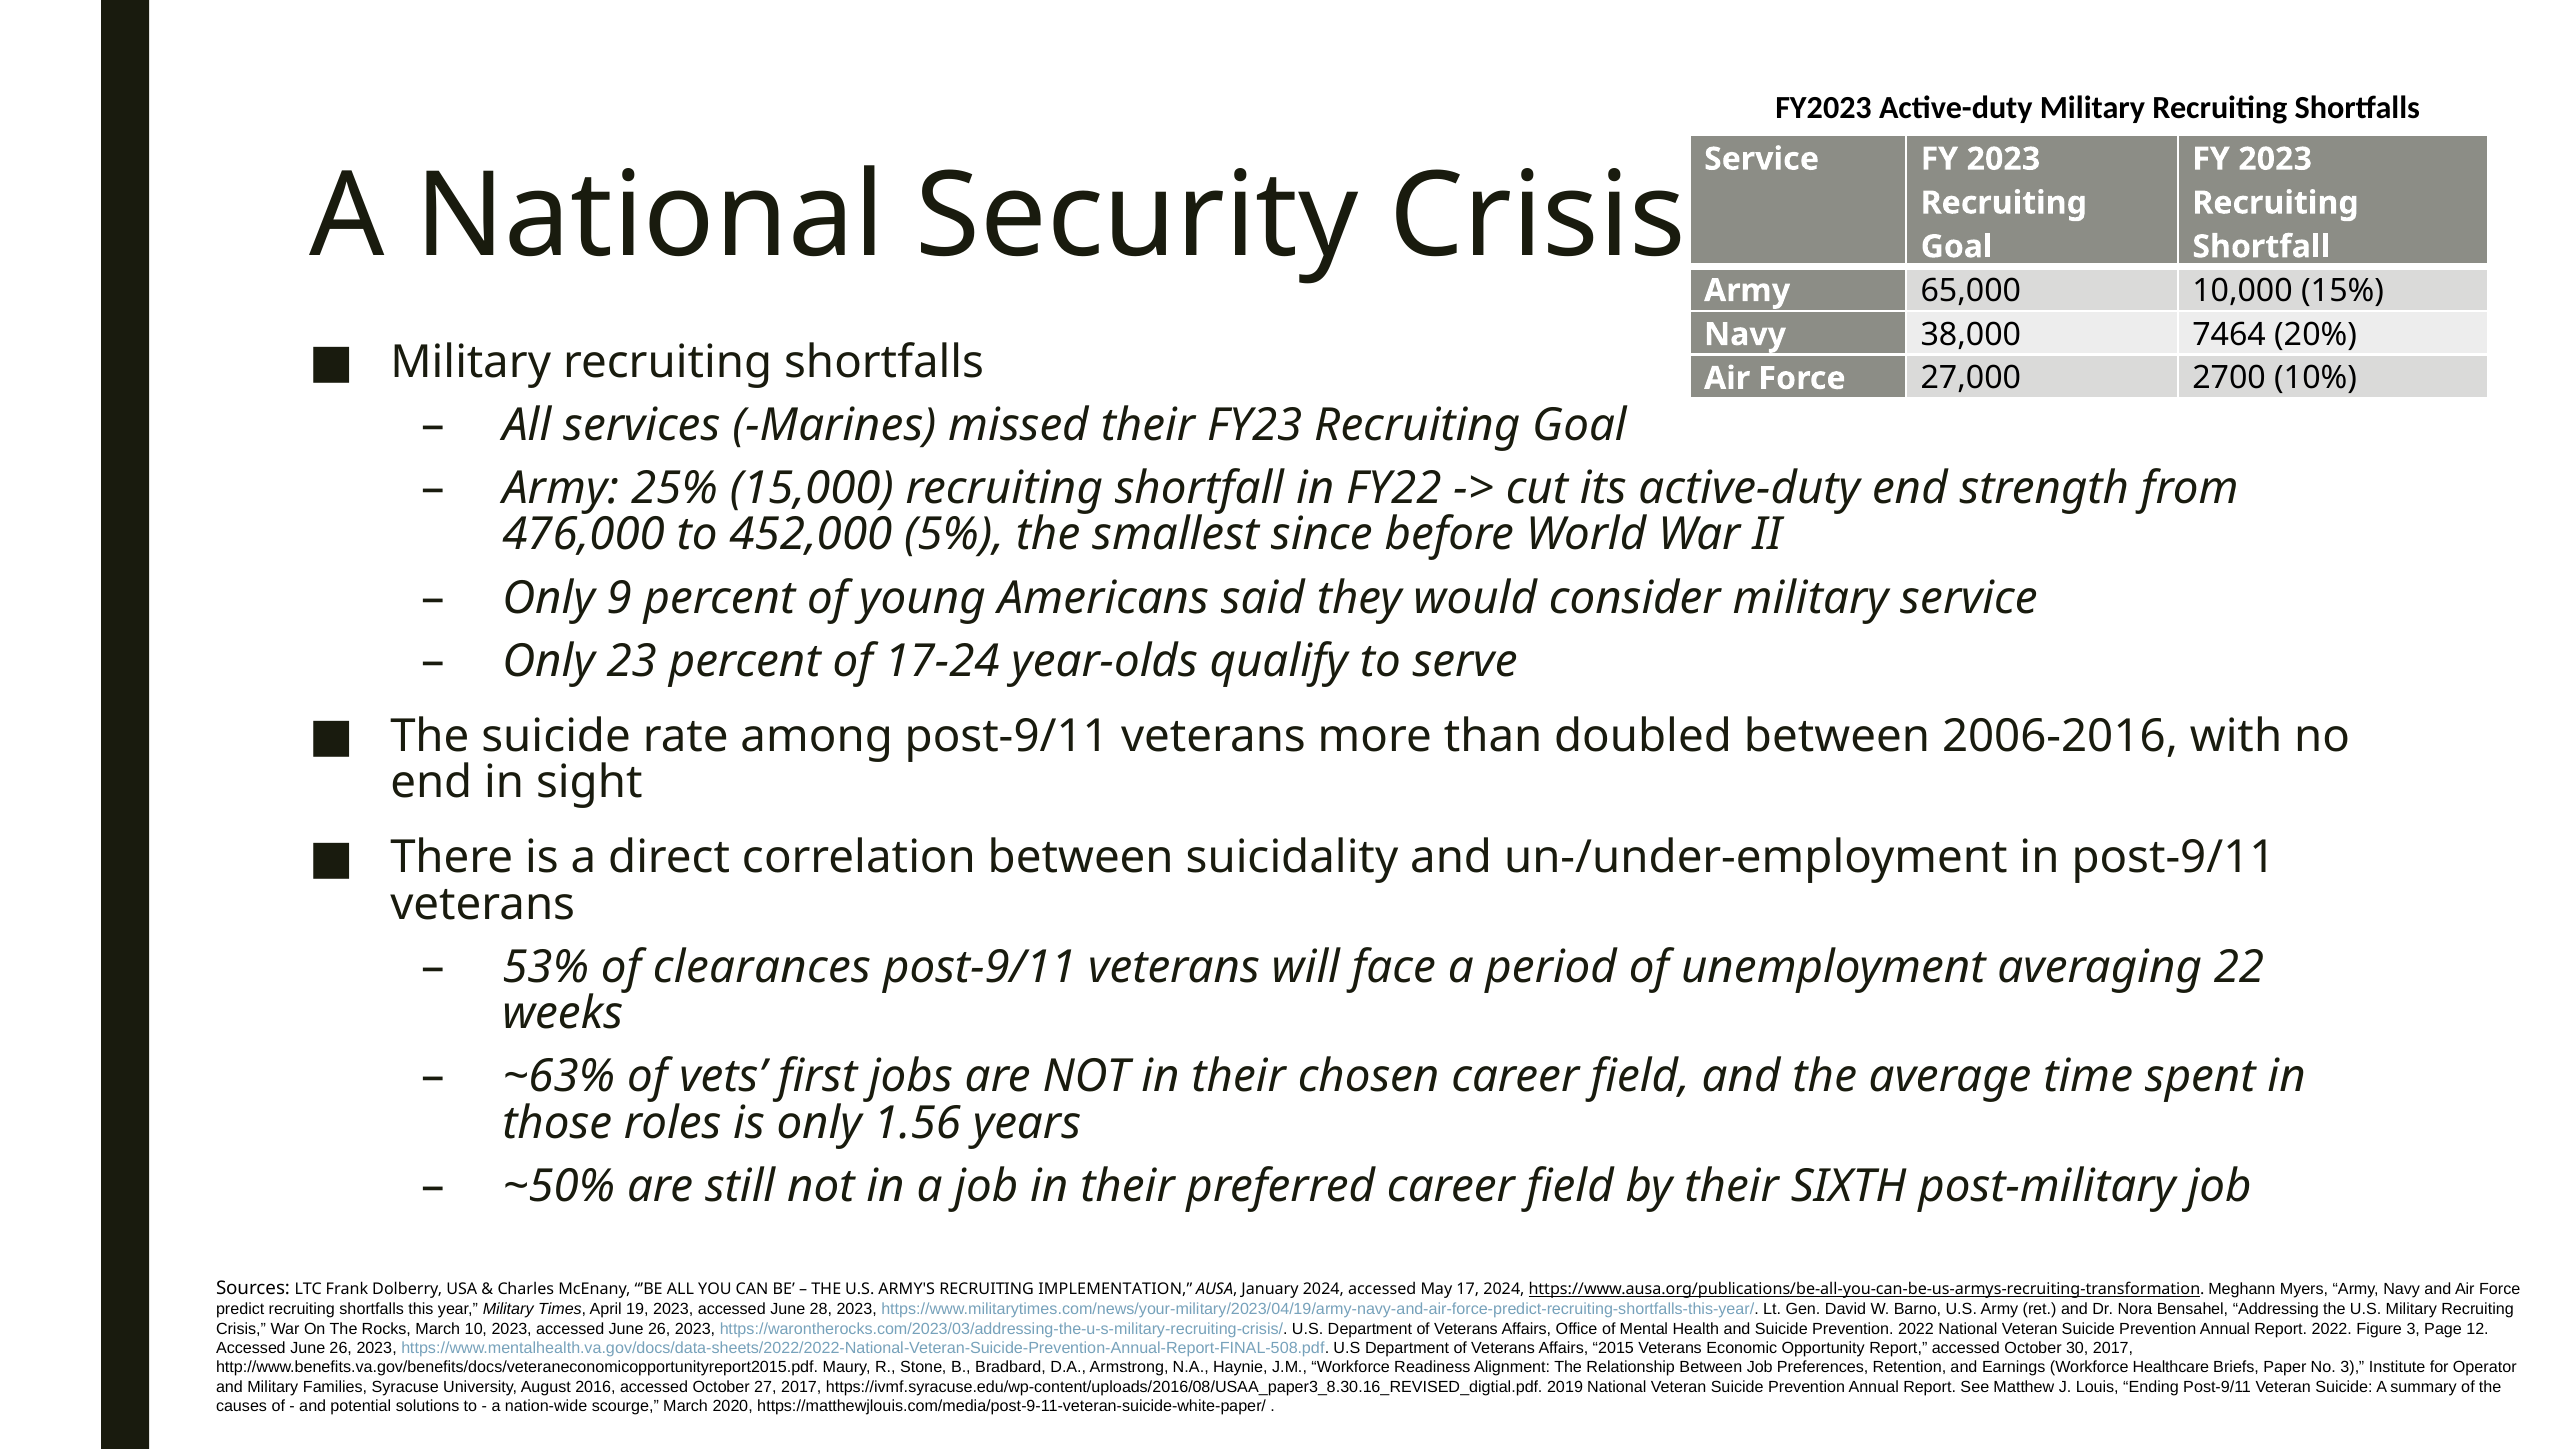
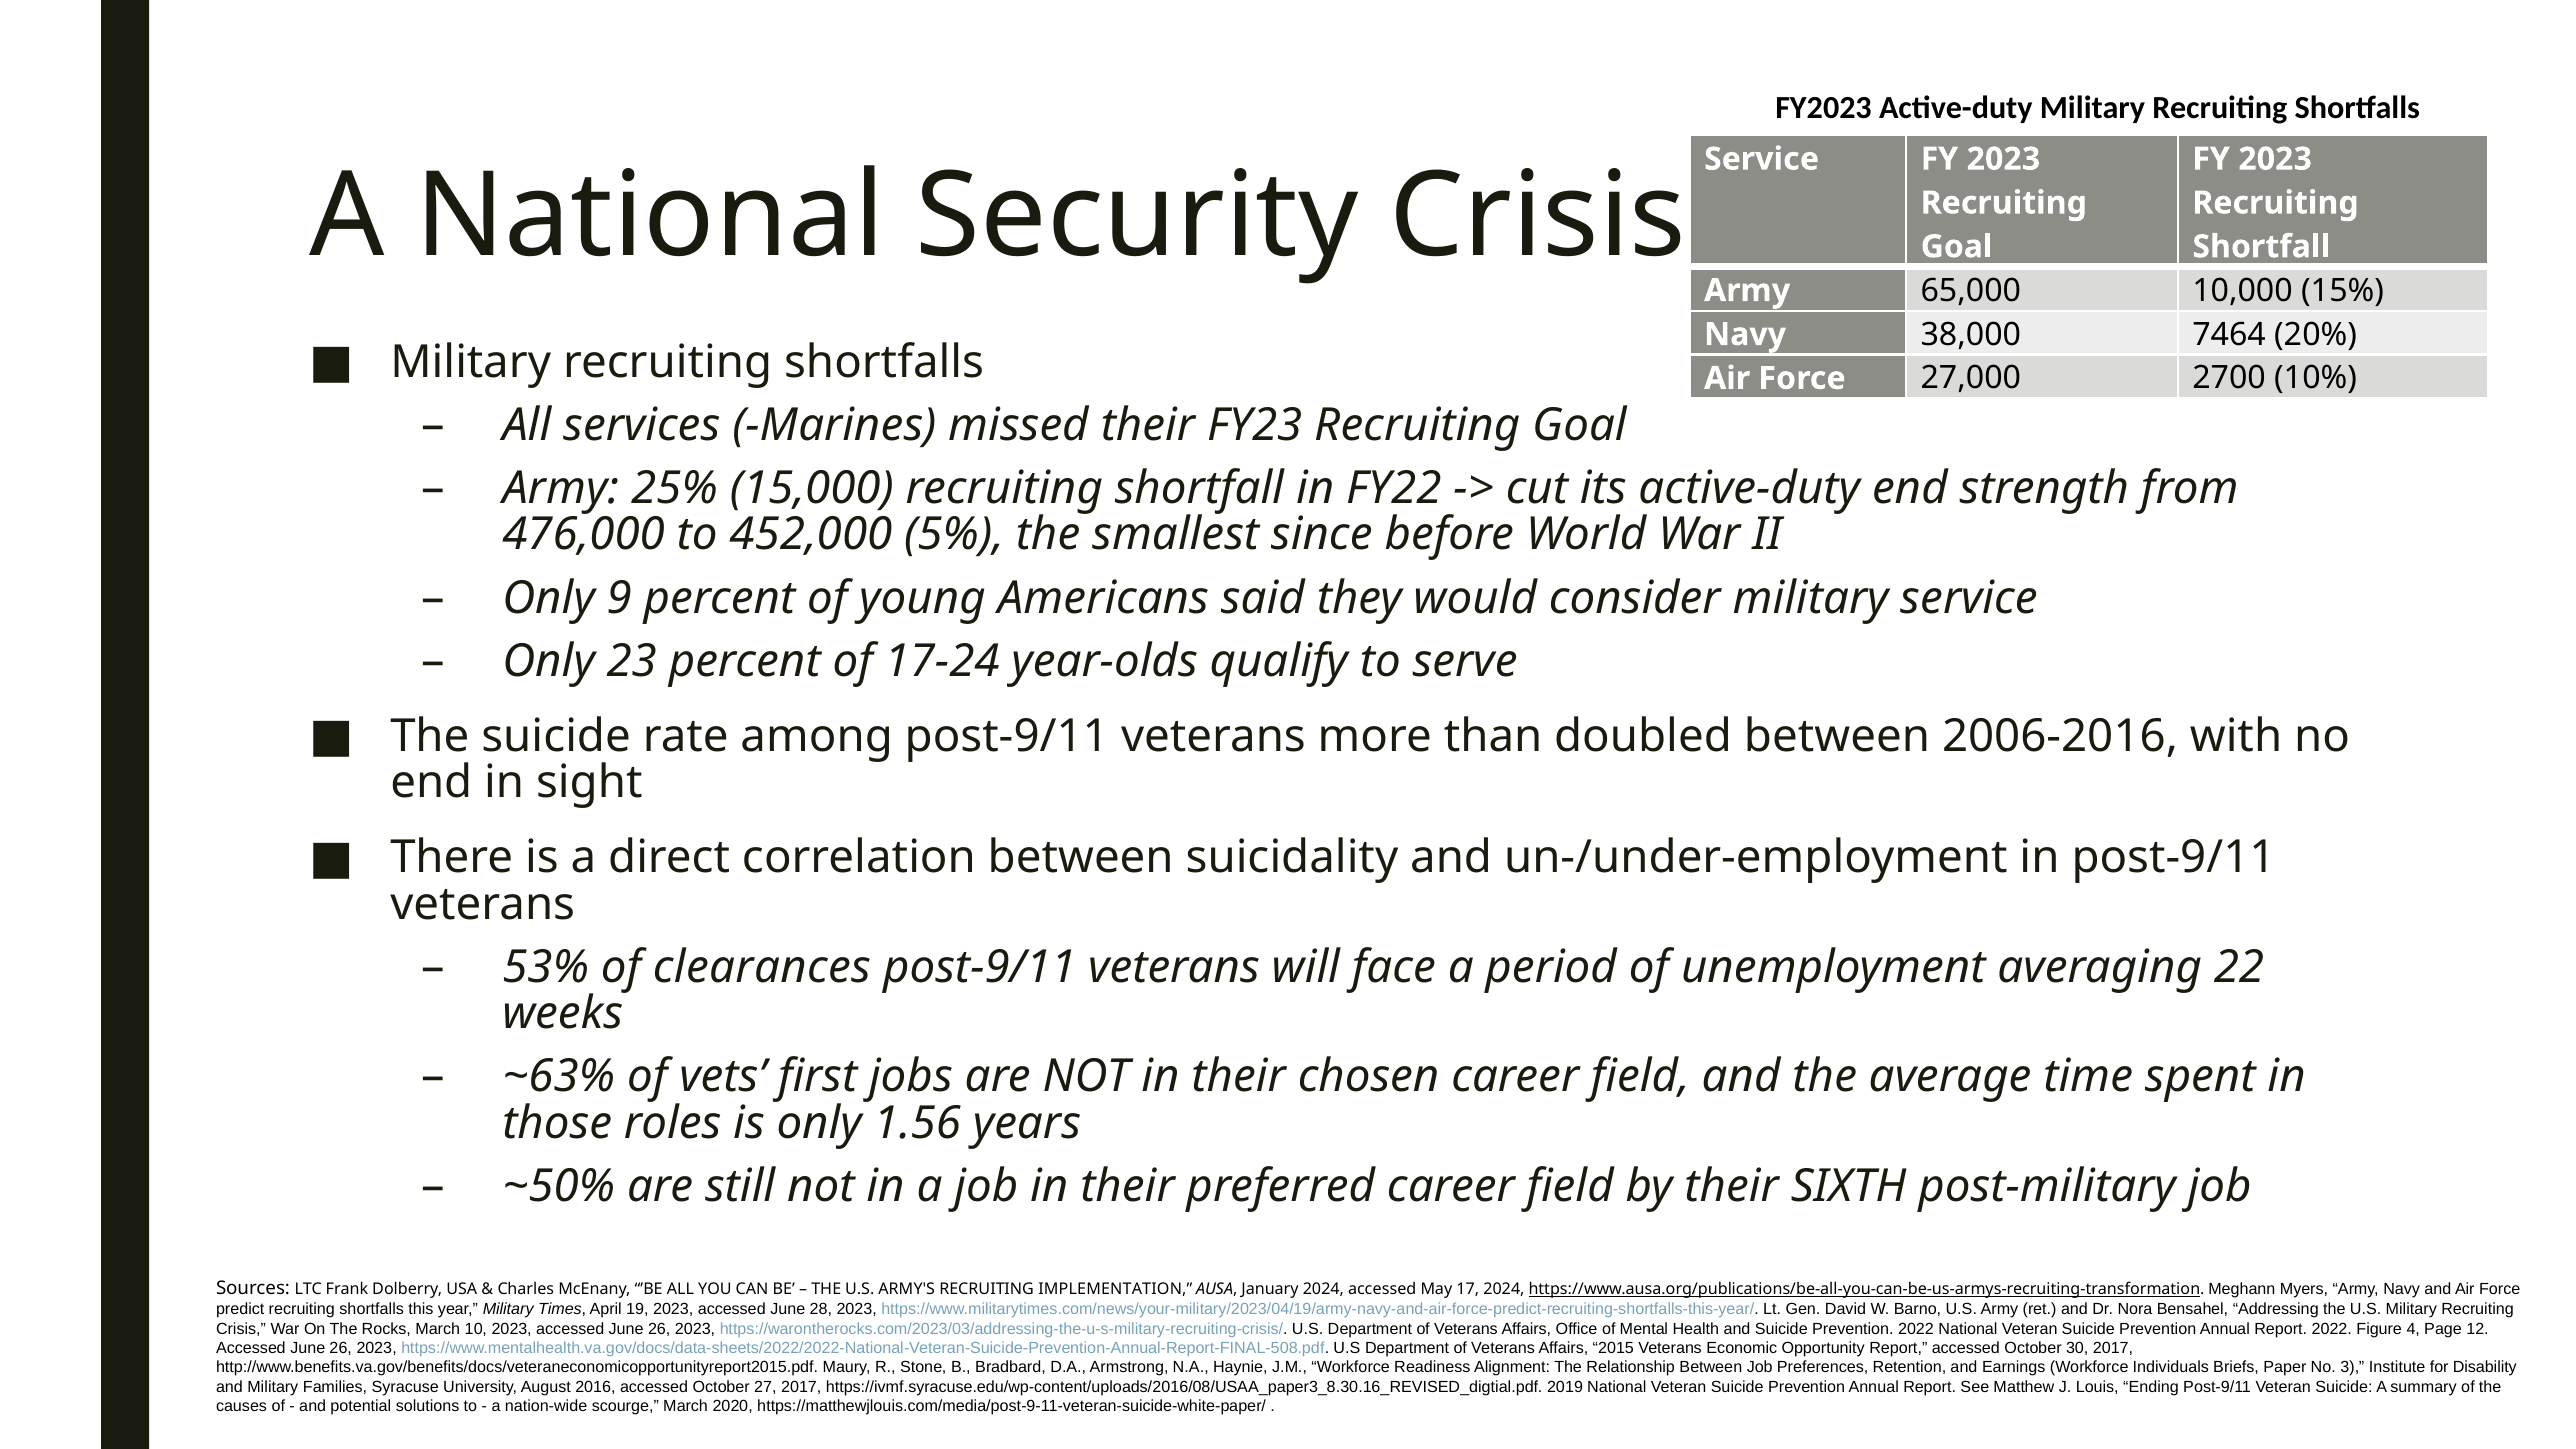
Figure 3: 3 -> 4
Healthcare: Healthcare -> Individuals
Operator: Operator -> Disability
